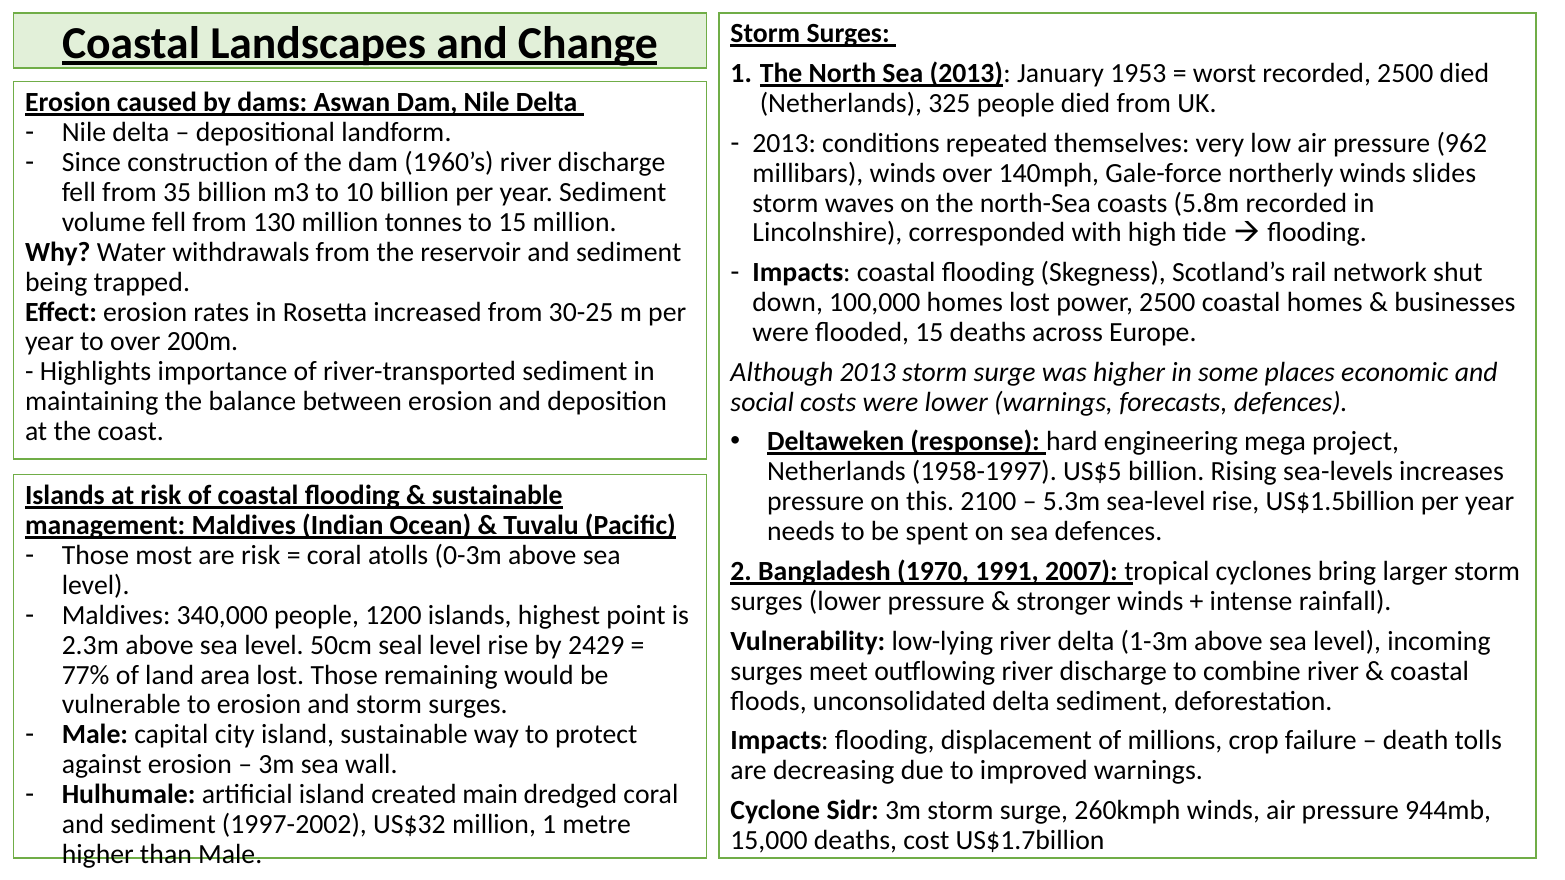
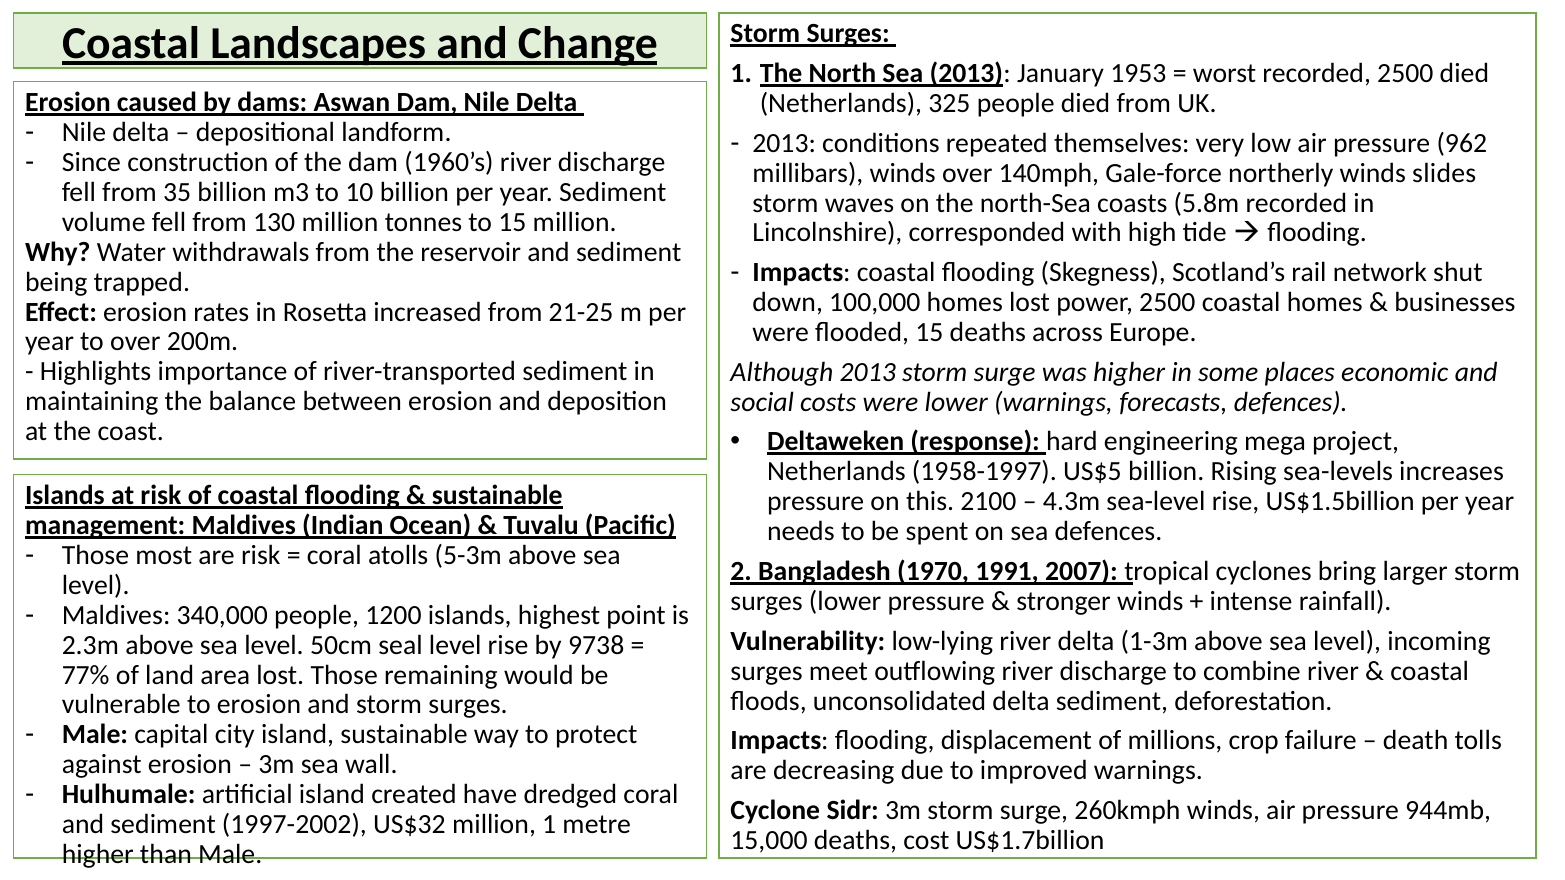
30-25: 30-25 -> 21-25
5.3m: 5.3m -> 4.3m
0-3m: 0-3m -> 5-3m
2429: 2429 -> 9738
main: main -> have
